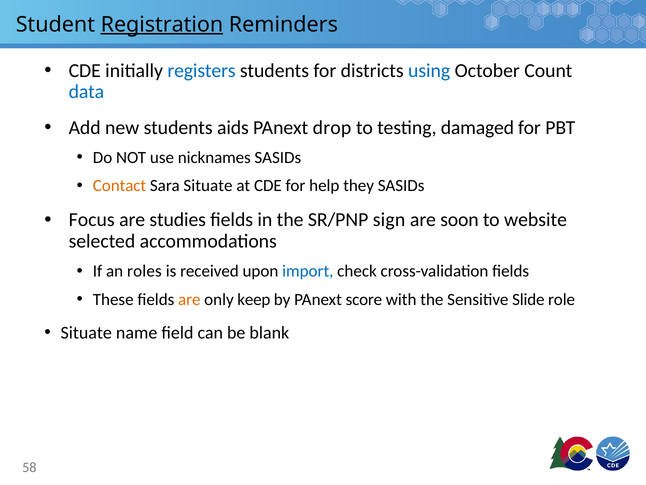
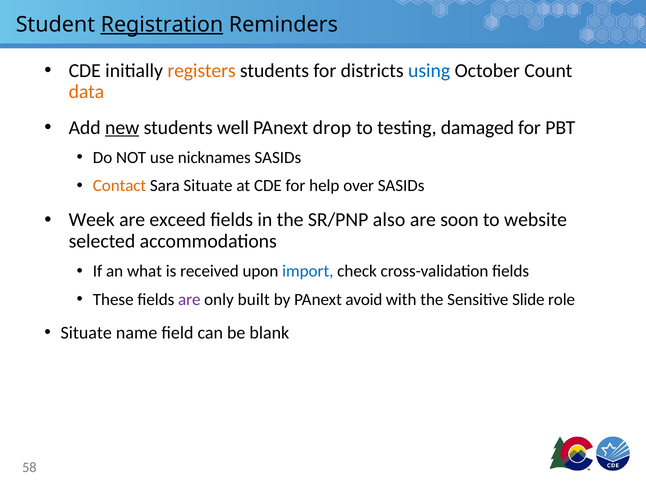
registers colour: blue -> orange
data colour: blue -> orange
new underline: none -> present
aids: aids -> well
they: they -> over
Focus: Focus -> Week
studies: studies -> exceed
sign: sign -> also
roles: roles -> what
are at (189, 299) colour: orange -> purple
keep: keep -> built
score: score -> avoid
